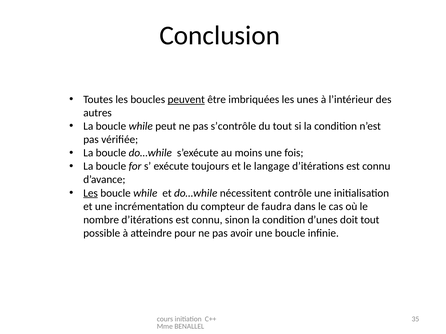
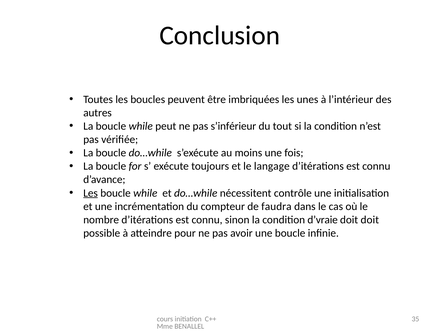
peuvent underline: present -> none
s’contrôle: s’contrôle -> s’inférieur
d’unes: d’unes -> d’vraie
doit tout: tout -> doit
